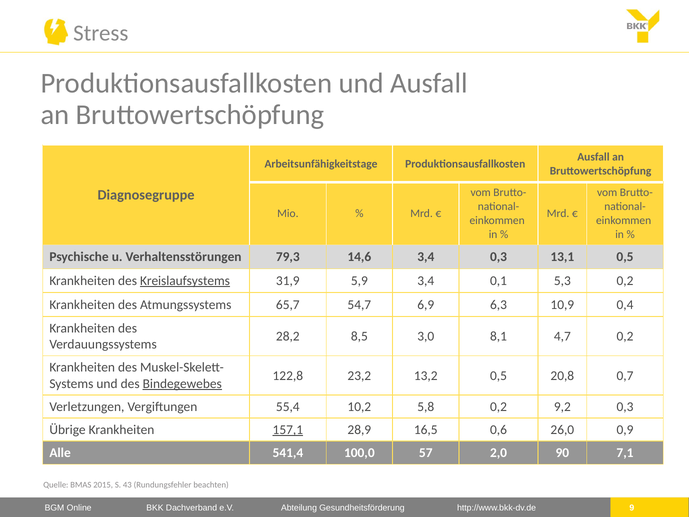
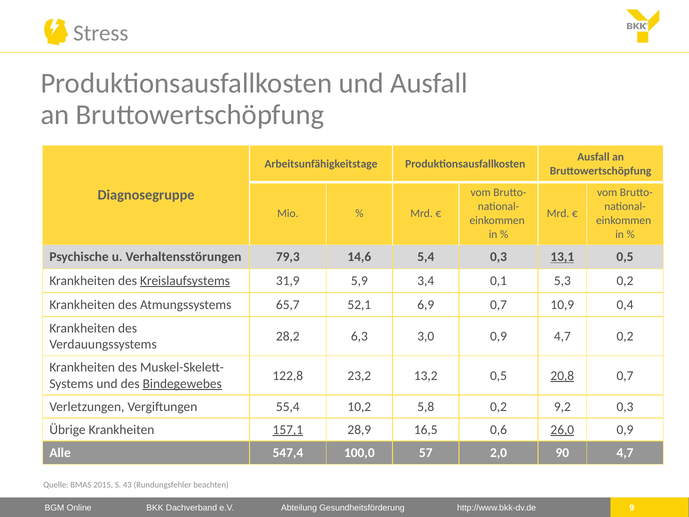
14,6 3,4: 3,4 -> 5,4
13,1 underline: none -> present
54,7: 54,7 -> 52,1
6,9 6,3: 6,3 -> 0,7
8,5: 8,5 -> 6,3
3,0 8,1: 8,1 -> 0,9
20,8 underline: none -> present
26,0 underline: none -> present
541,4: 541,4 -> 547,4
90 7,1: 7,1 -> 4,7
